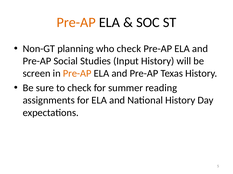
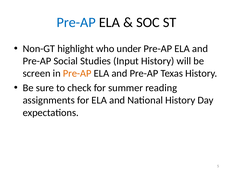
Pre-AP at (76, 23) colour: orange -> blue
planning: planning -> highlight
who check: check -> under
